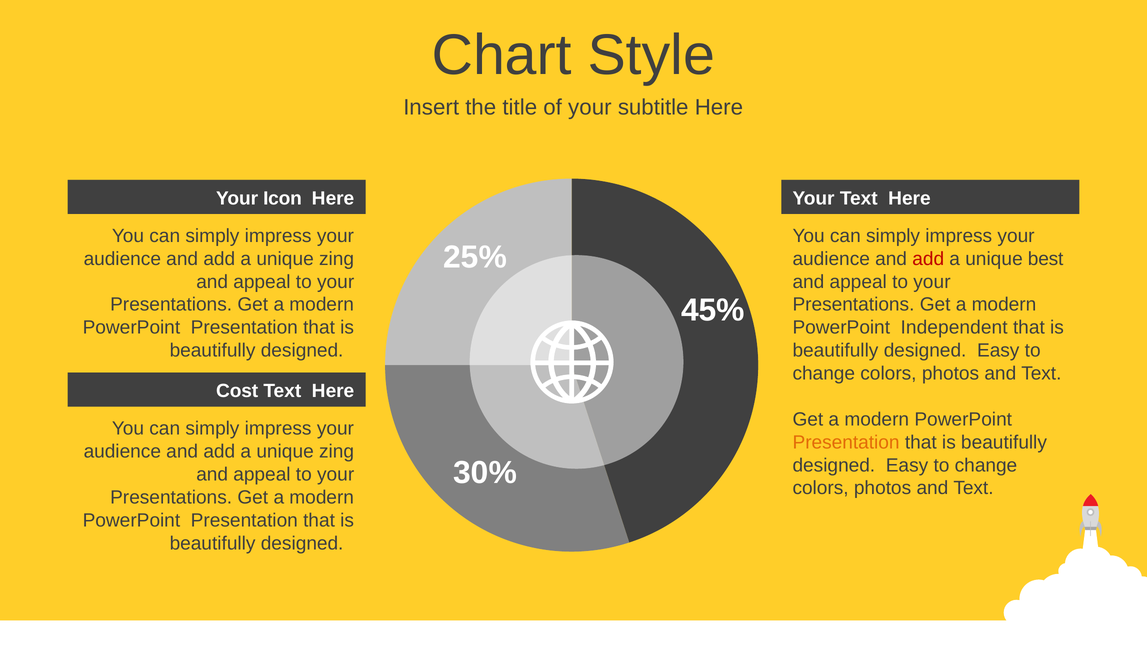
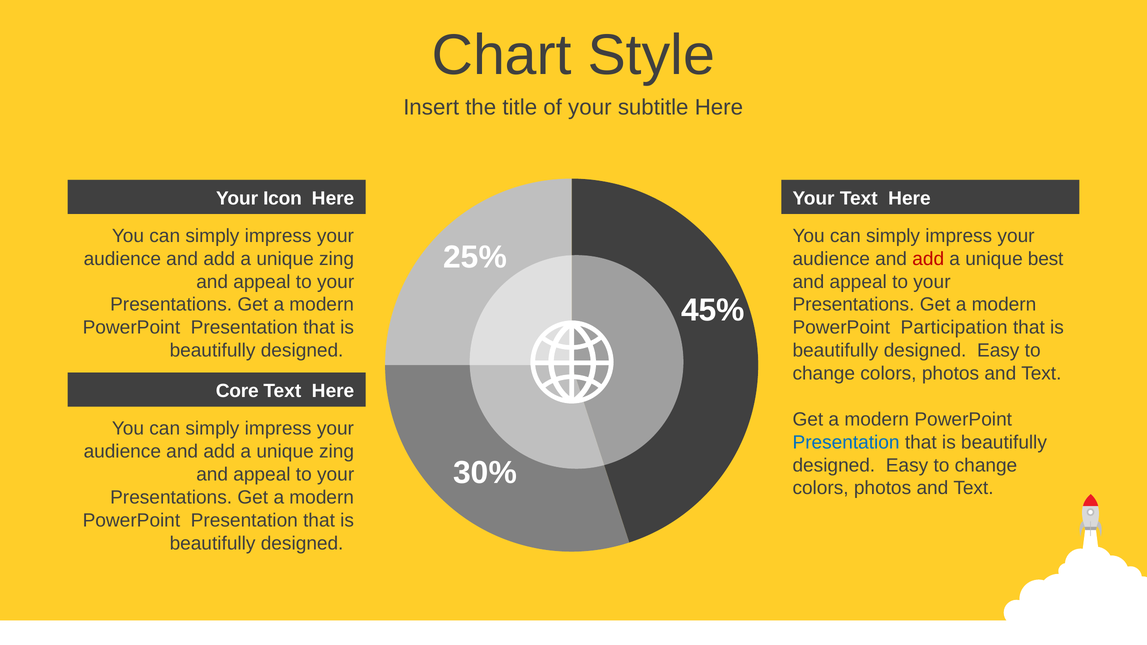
Independent: Independent -> Participation
Cost: Cost -> Core
Presentation at (846, 442) colour: orange -> blue
